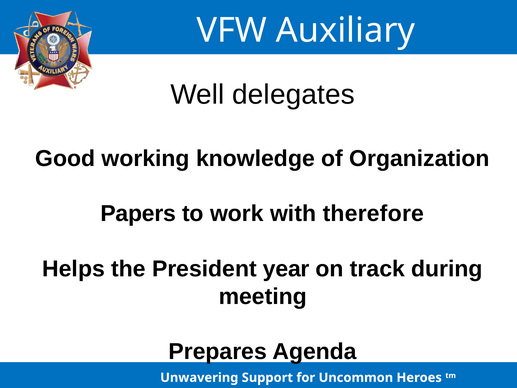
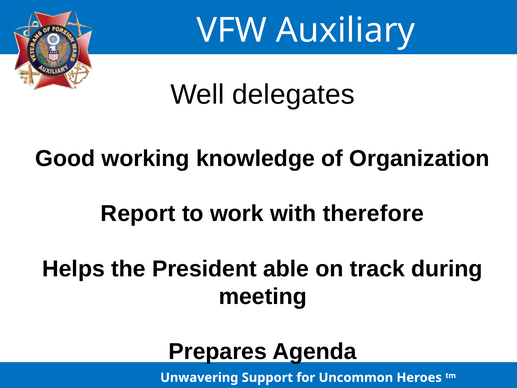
Papers: Papers -> Report
year: year -> able
